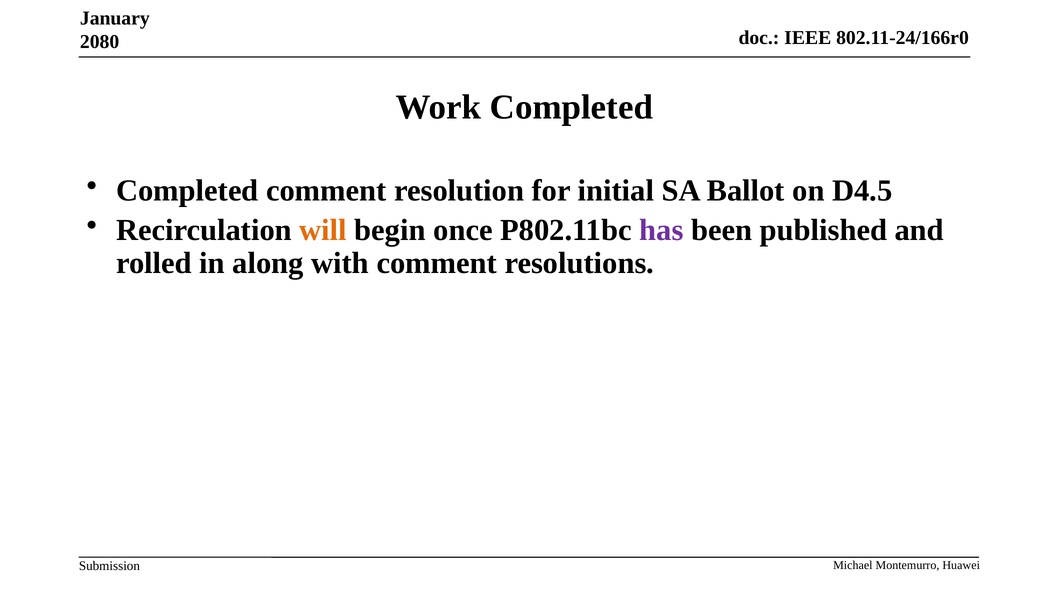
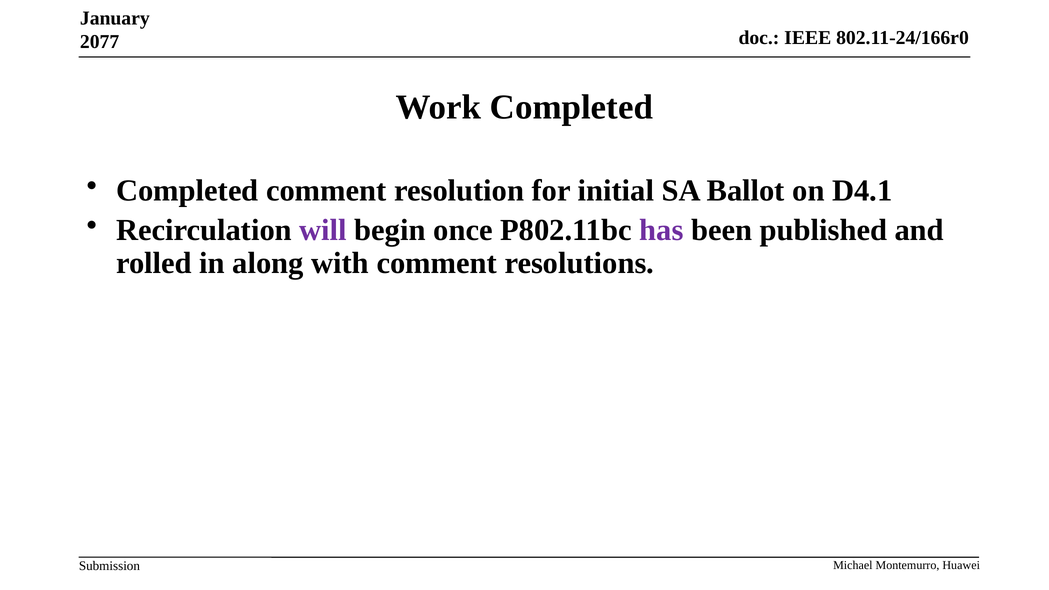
2080: 2080 -> 2077
D4.5: D4.5 -> D4.1
will colour: orange -> purple
